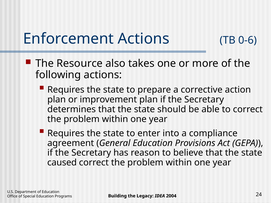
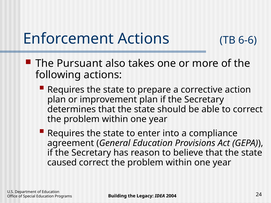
0-6: 0-6 -> 6-6
Resource: Resource -> Pursuant
